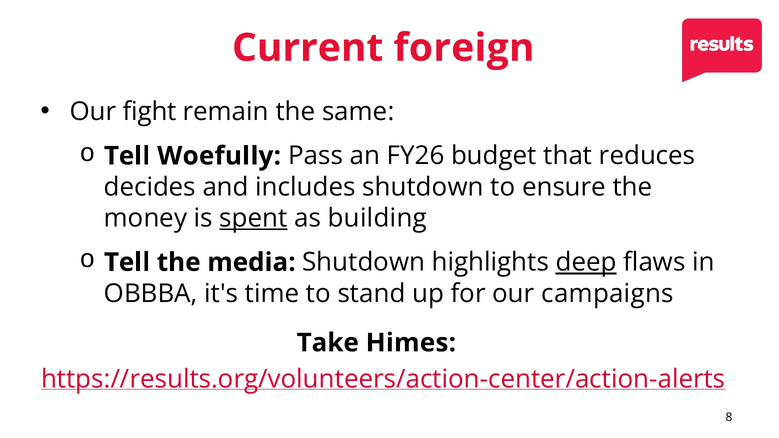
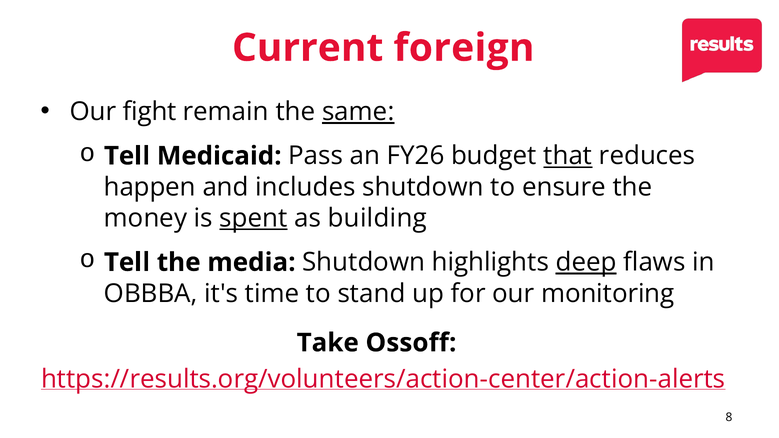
same underline: none -> present
Woefully: Woefully -> Medicaid
that underline: none -> present
decides: decides -> happen
campaigns: campaigns -> monitoring
Himes: Himes -> Ossoff
